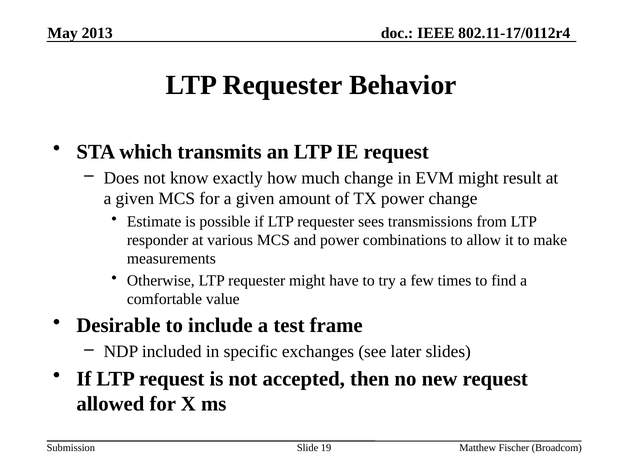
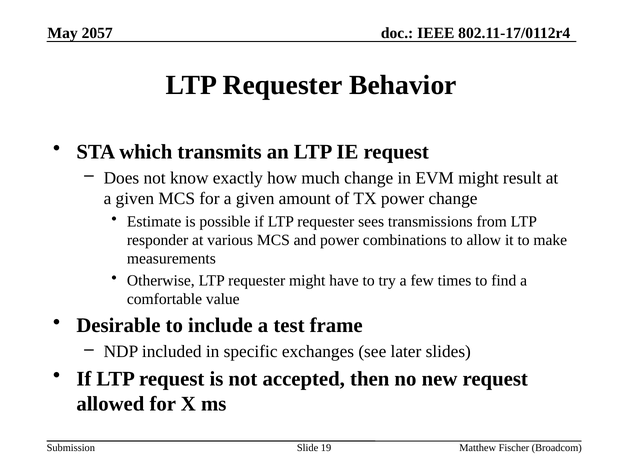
2013: 2013 -> 2057
